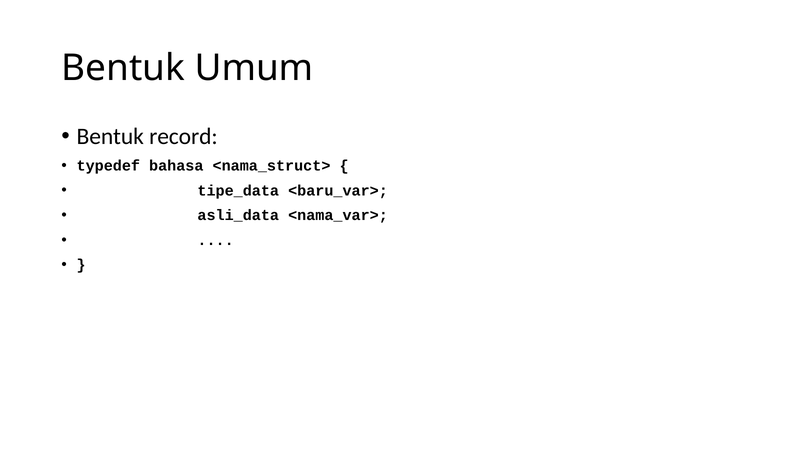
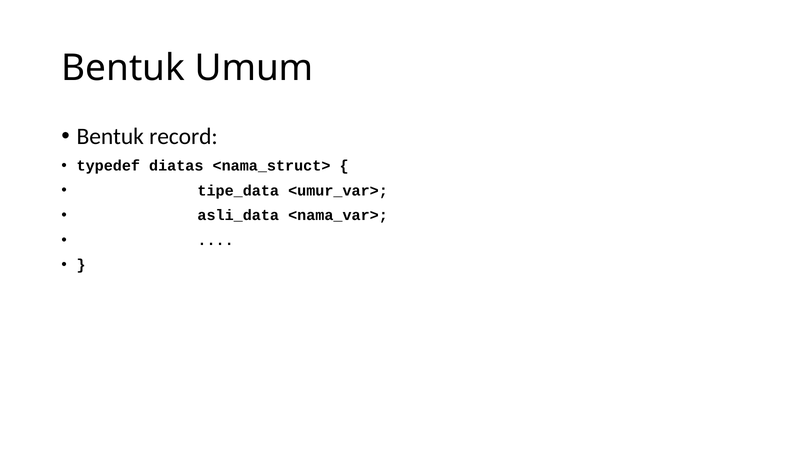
bahasa: bahasa -> diatas
<baru_var>: <baru_var> -> <umur_var>
